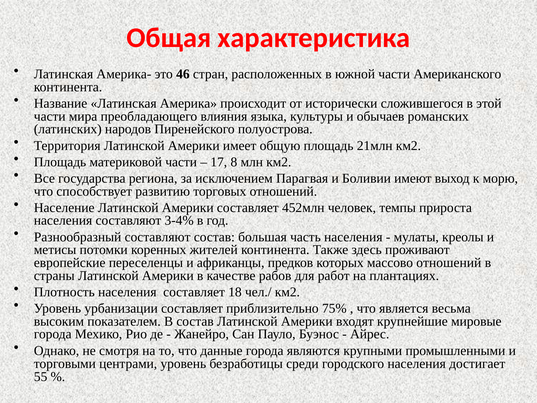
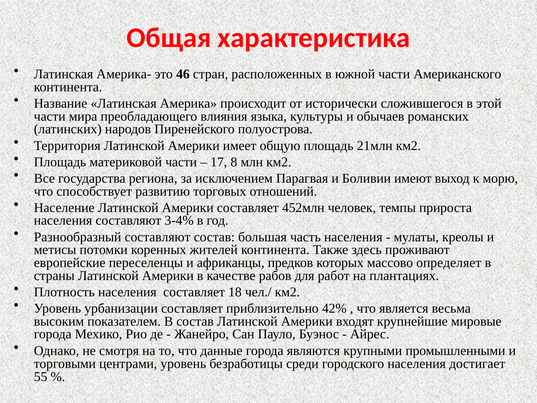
массово отношений: отношений -> определяет
75%: 75% -> 42%
